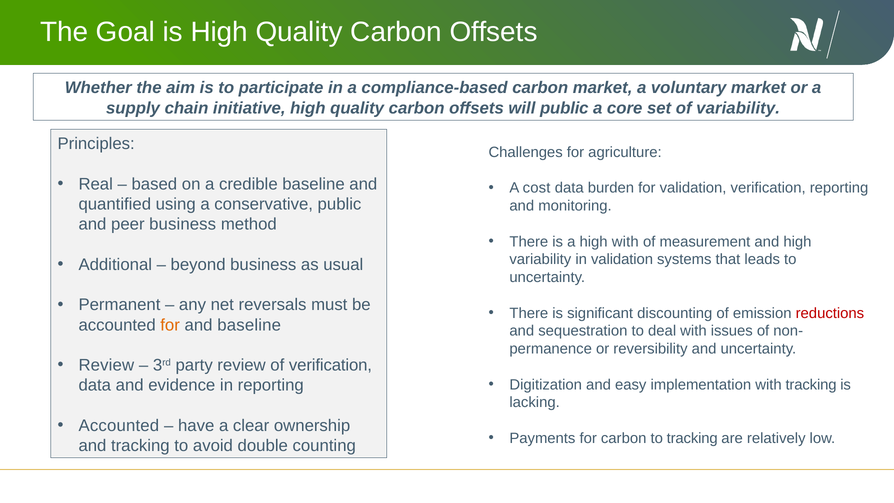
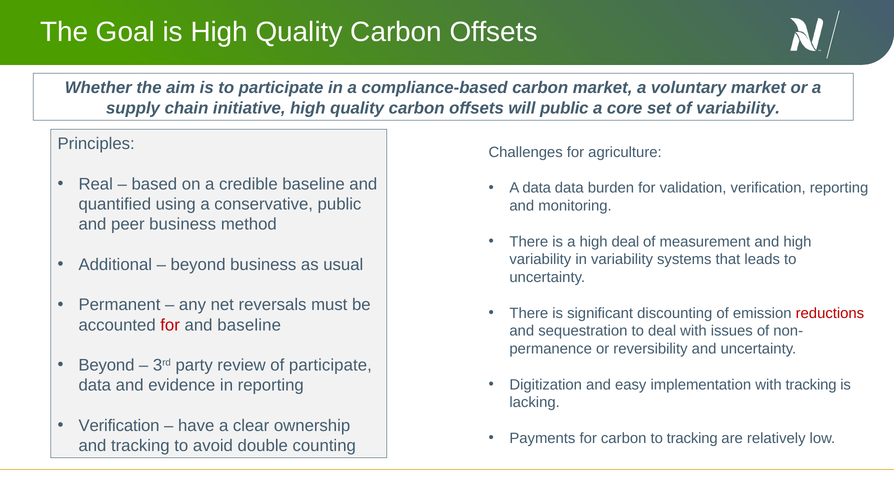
A cost: cost -> data
high with: with -> deal
in validation: validation -> variability
for at (170, 325) colour: orange -> red
Review at (106, 365): Review -> Beyond
of verification: verification -> participate
Accounted at (119, 426): Accounted -> Verification
